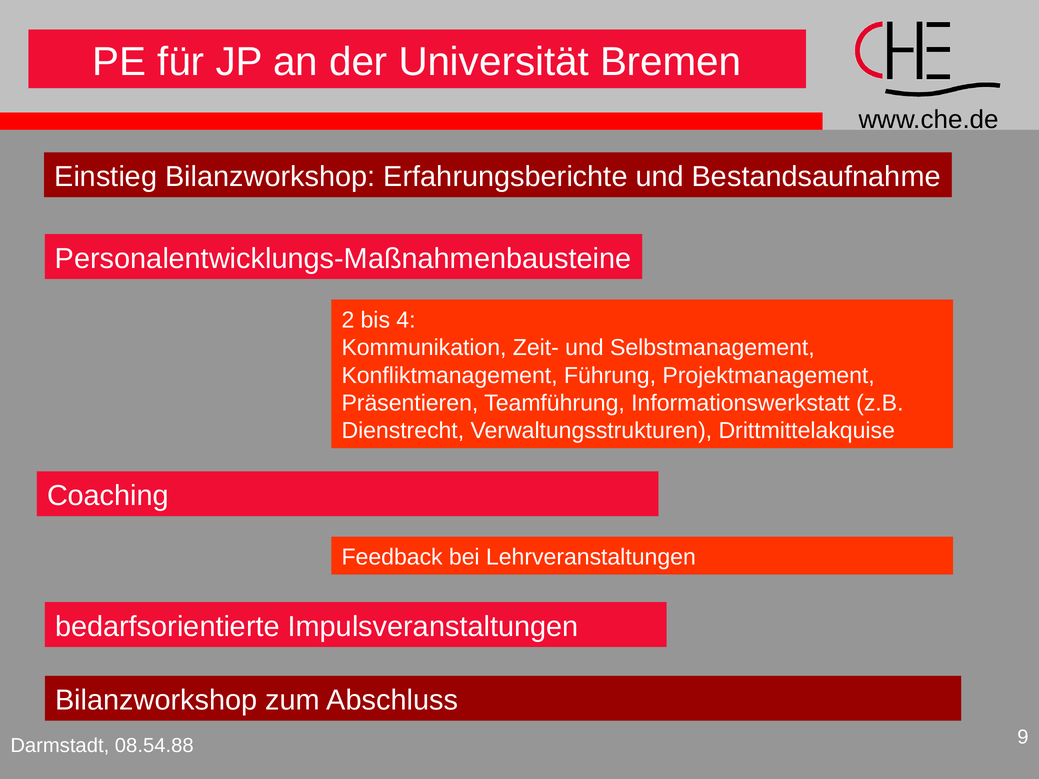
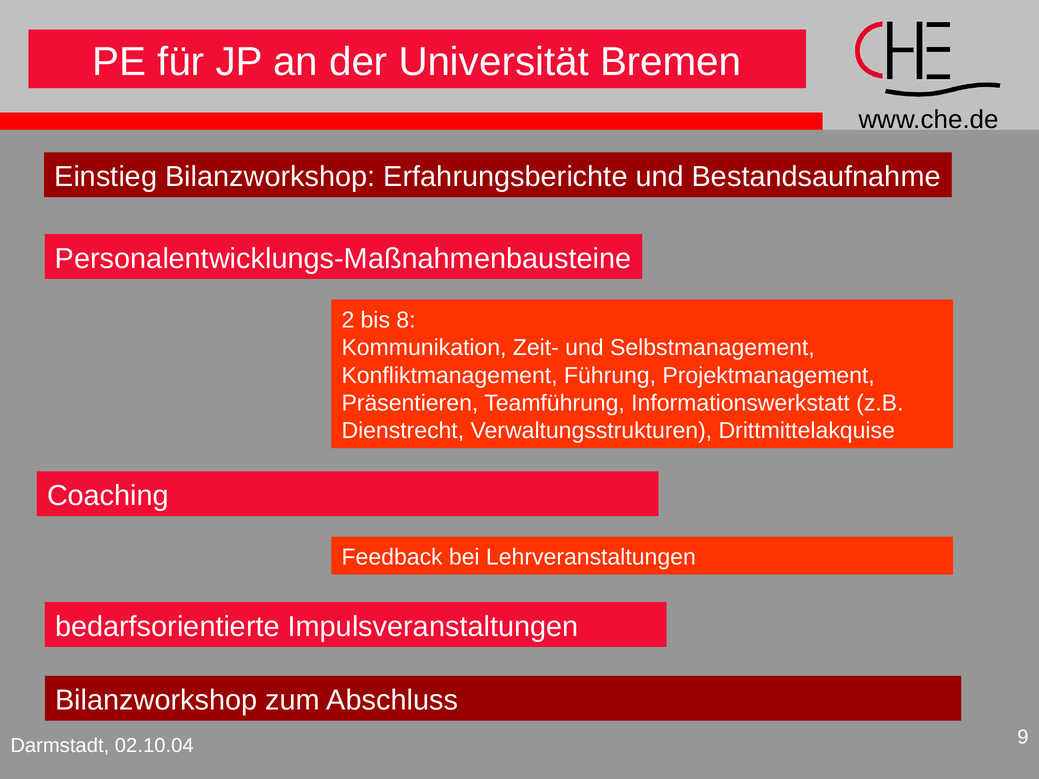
4: 4 -> 8
08.54.88: 08.54.88 -> 02.10.04
